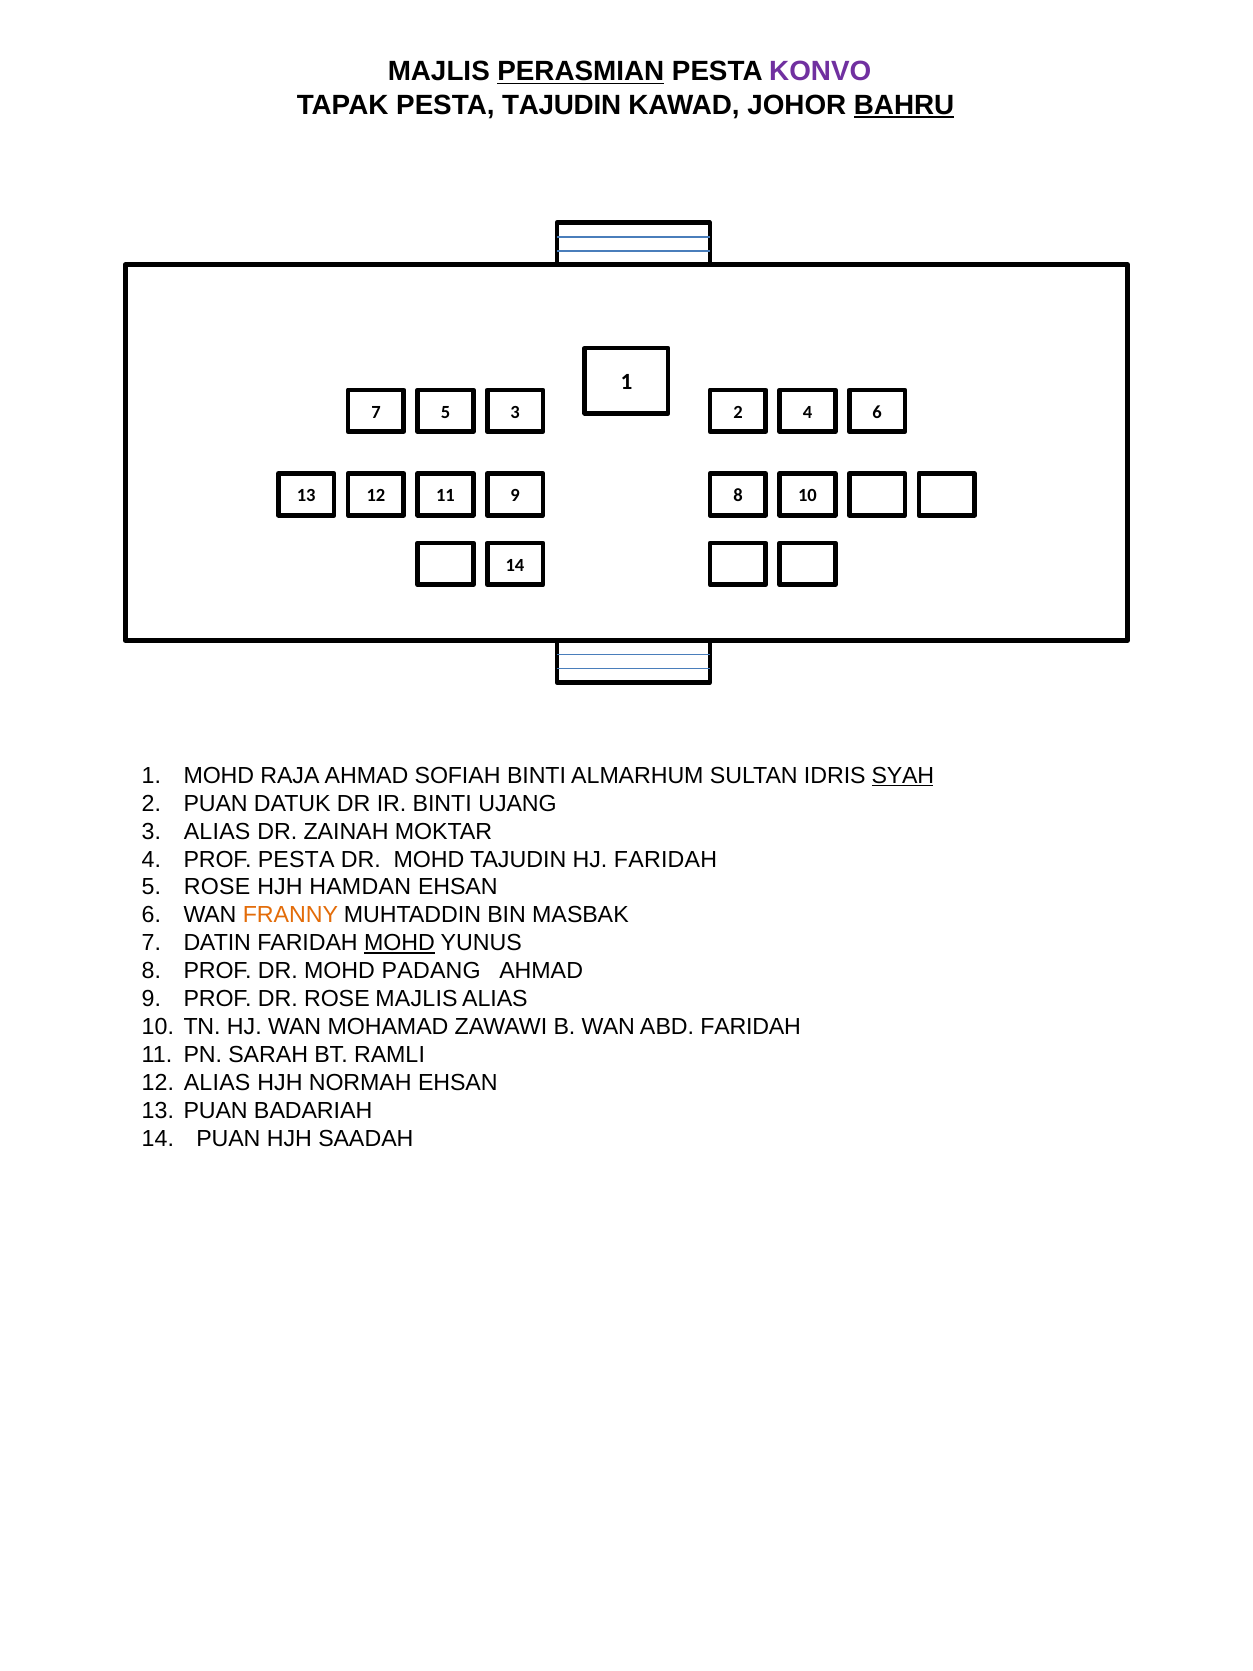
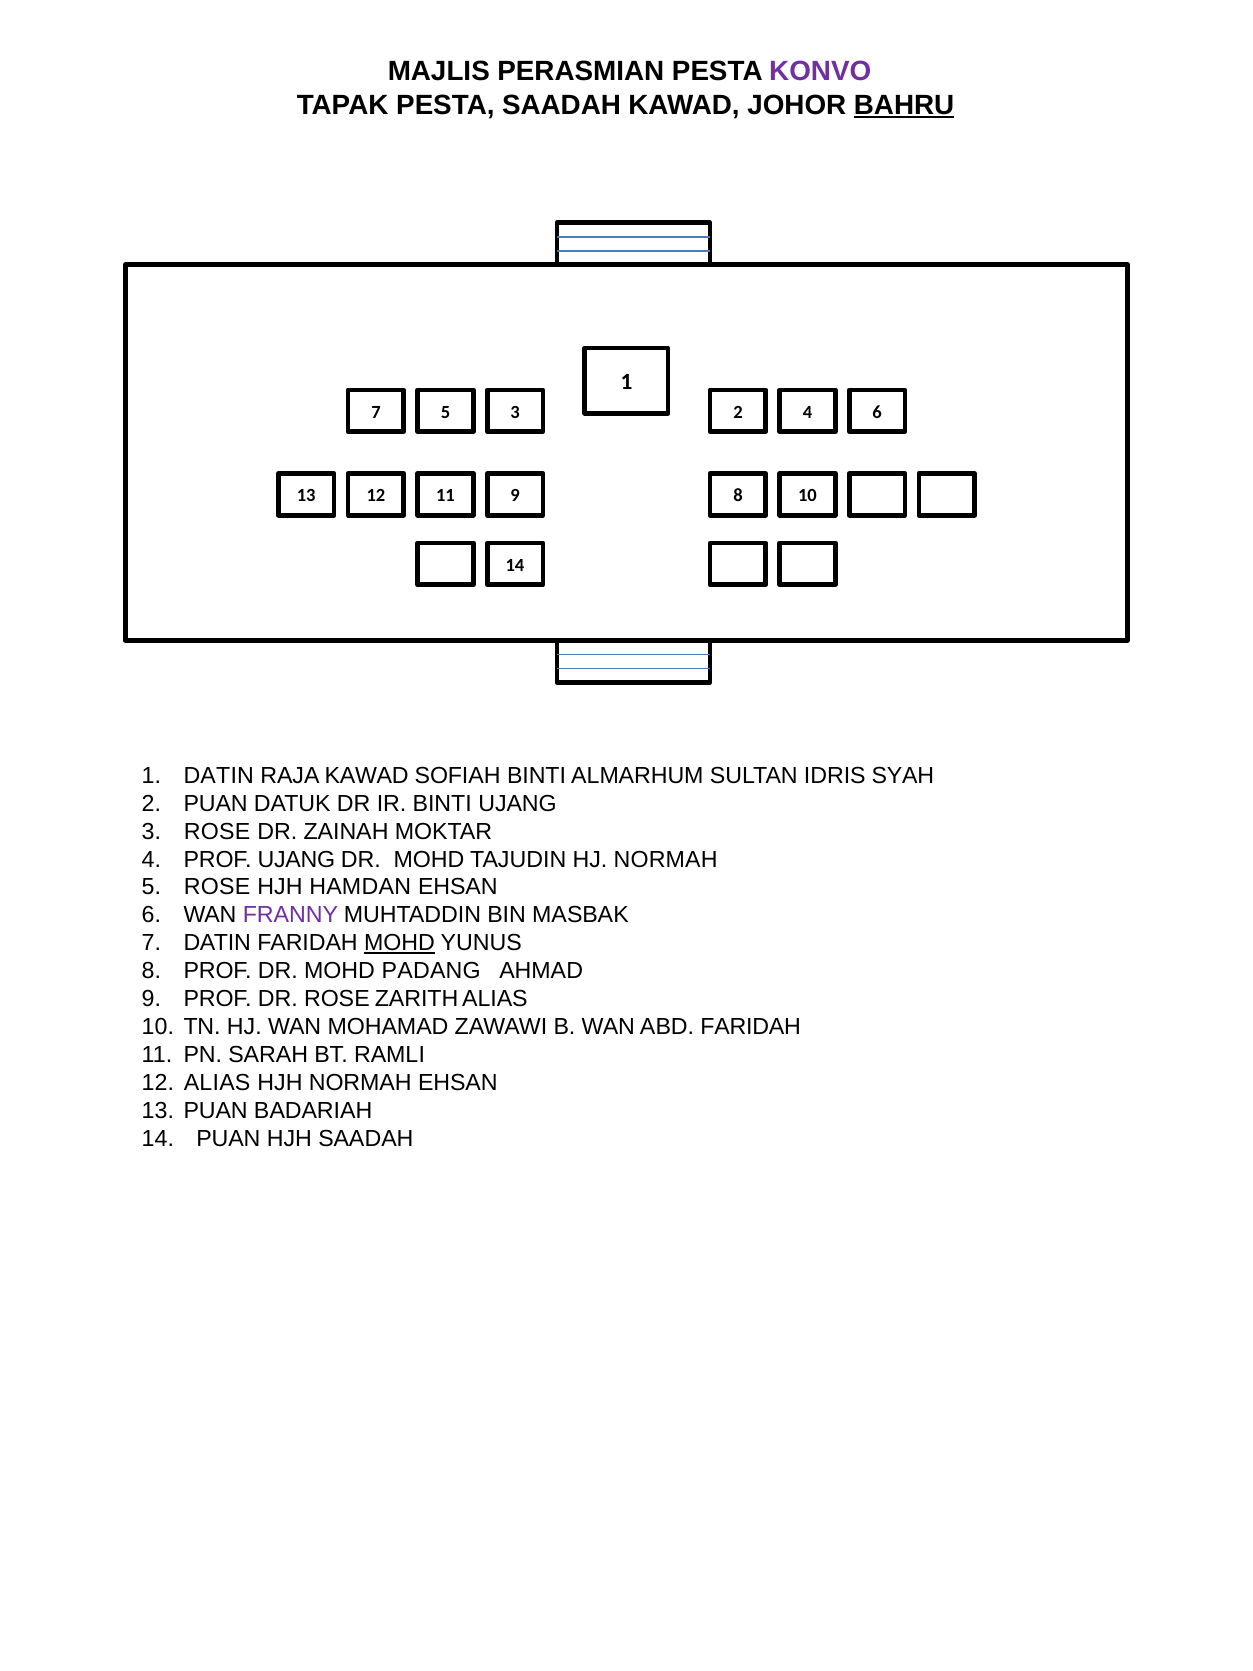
PERASMIAN underline: present -> none
PESTA TAJUDIN: TAJUDIN -> SAADAH
1 MOHD: MOHD -> DATIN
RAJA AHMAD: AHMAD -> KAWAD
SYAH underline: present -> none
3 ALIAS: ALIAS -> ROSE
PROF PESTA: PESTA -> UJANG
HJ FARIDAH: FARIDAH -> NORMAH
FRANNY colour: orange -> purple
ROSE MAJLIS: MAJLIS -> ZARITH
